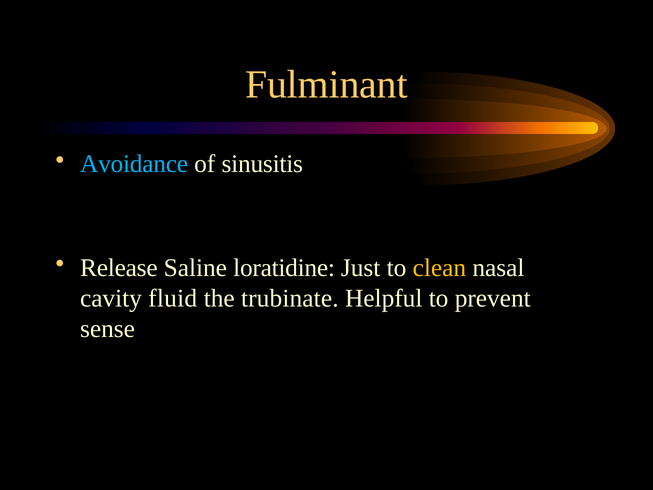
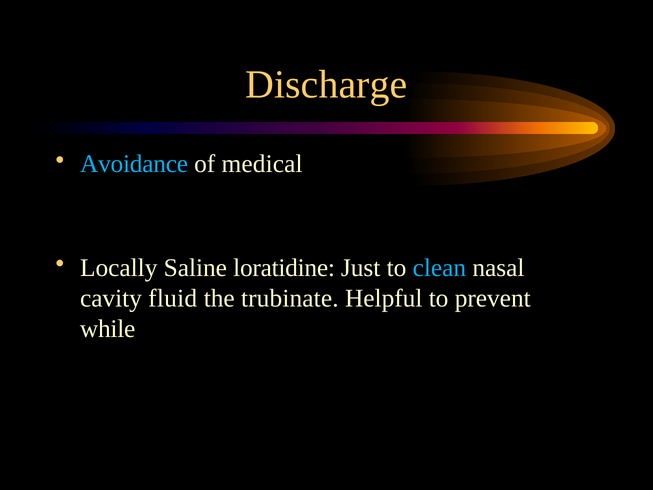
Fulminant: Fulminant -> Discharge
sinusitis: sinusitis -> medical
Release: Release -> Locally
clean colour: yellow -> light blue
sense: sense -> while
